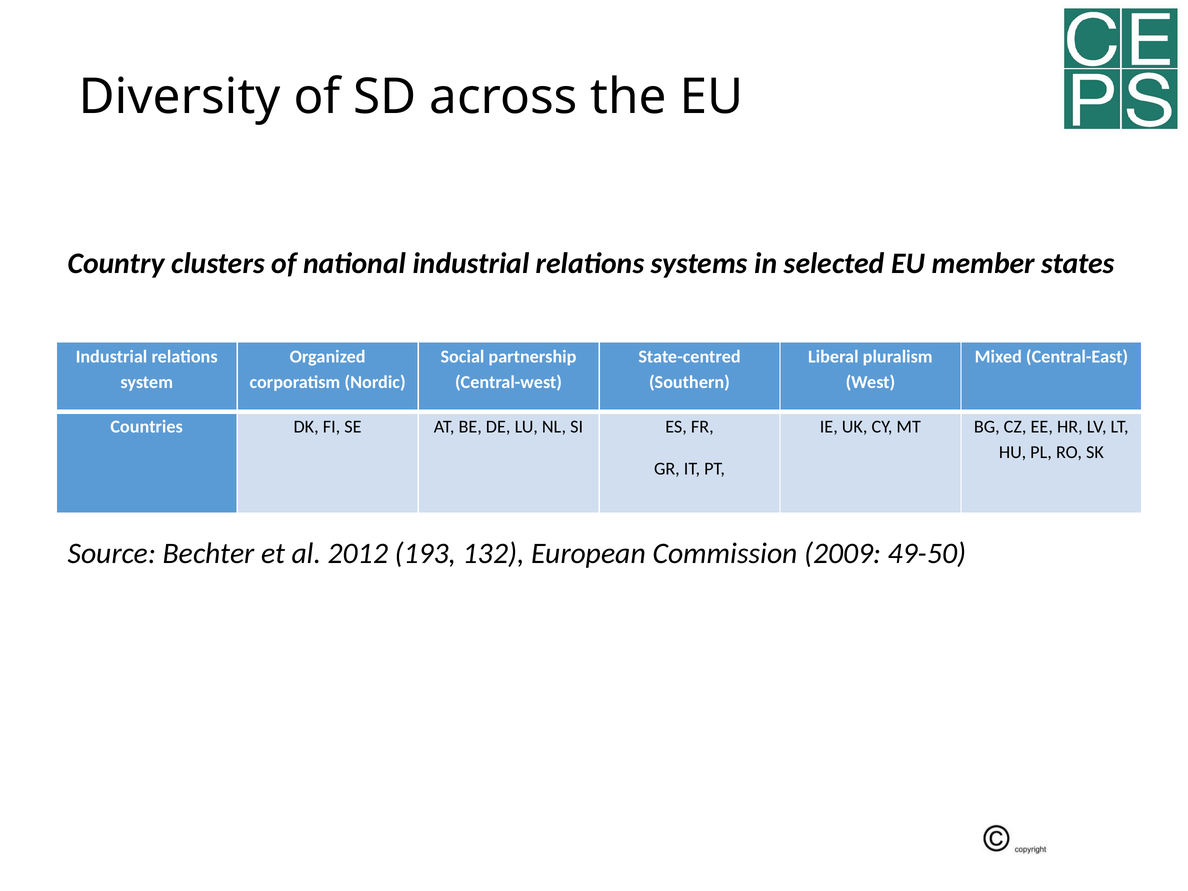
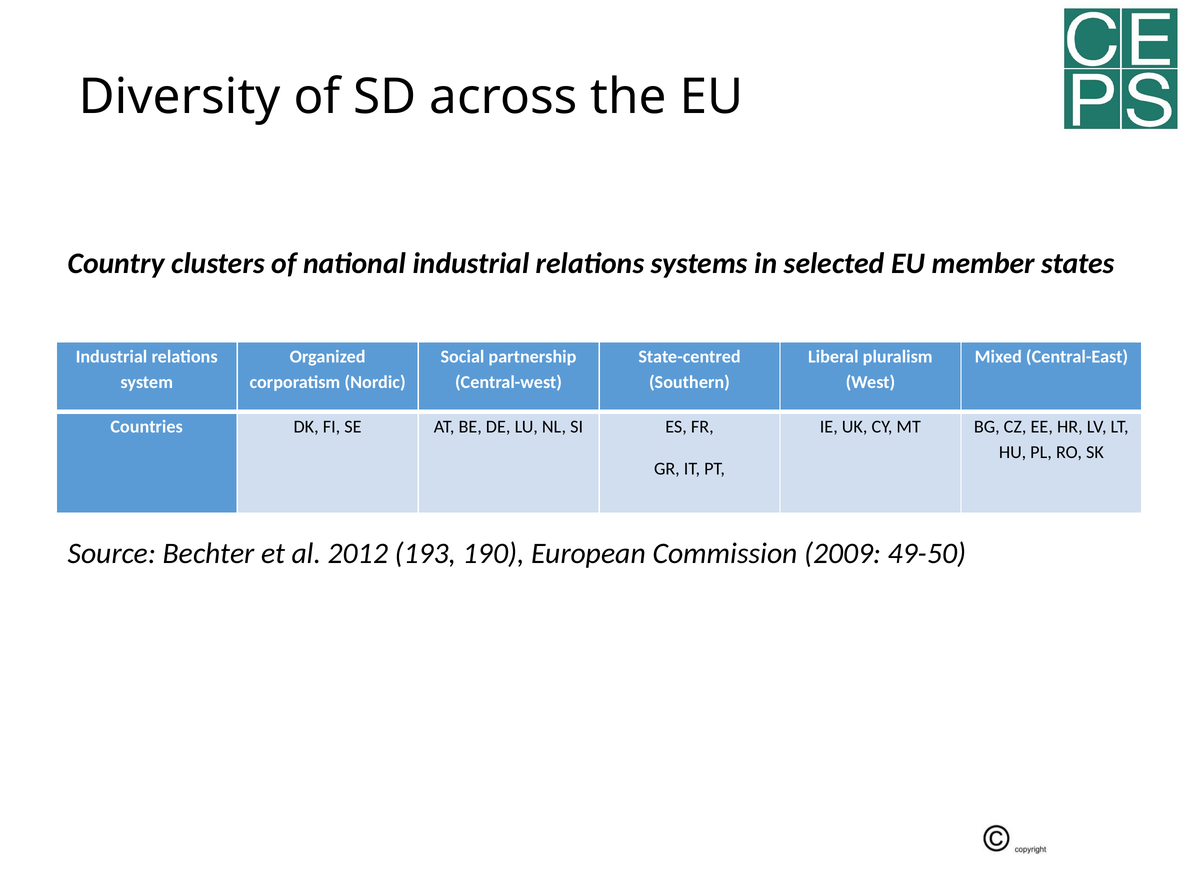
132: 132 -> 190
